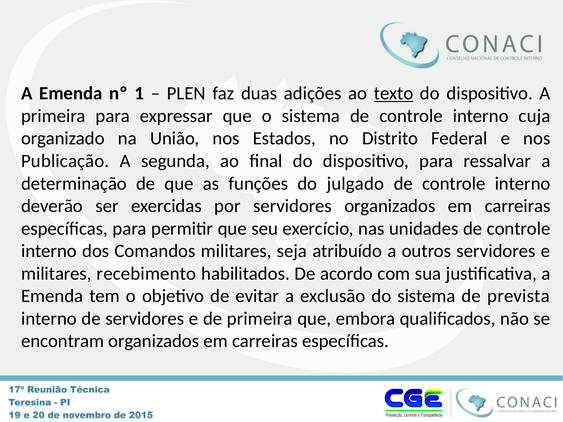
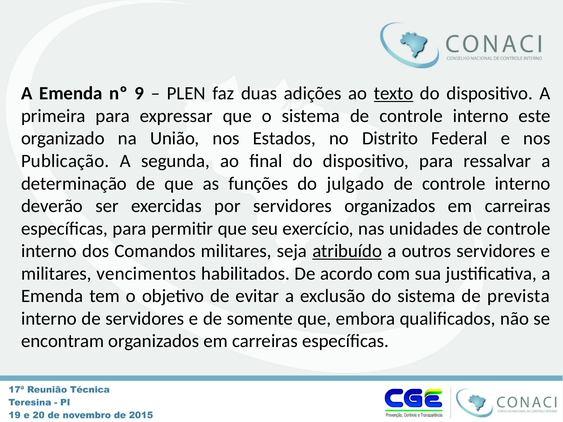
1: 1 -> 9
cuja: cuja -> este
atribuído underline: none -> present
recebimento: recebimento -> vencimentos
de primeira: primeira -> somente
